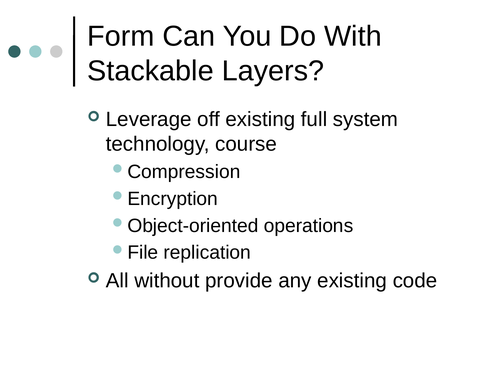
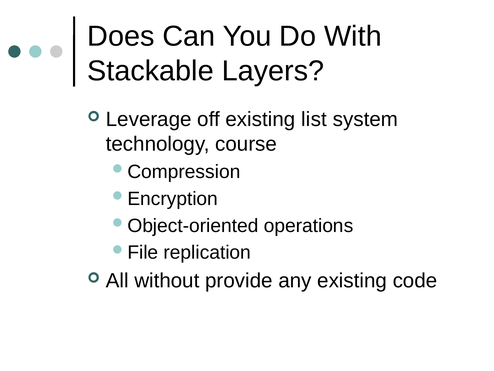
Form: Form -> Does
full: full -> list
